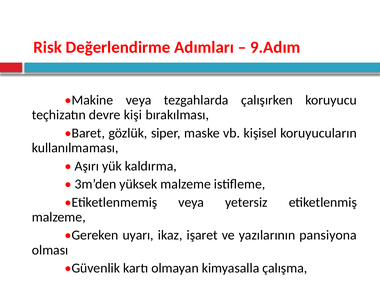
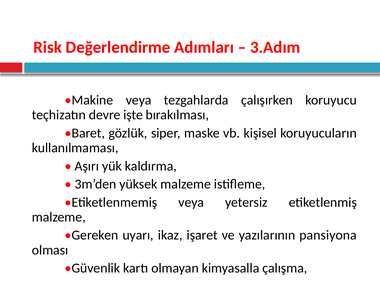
9.Adım: 9.Adım -> 3.Adım
kişi: kişi -> işte
